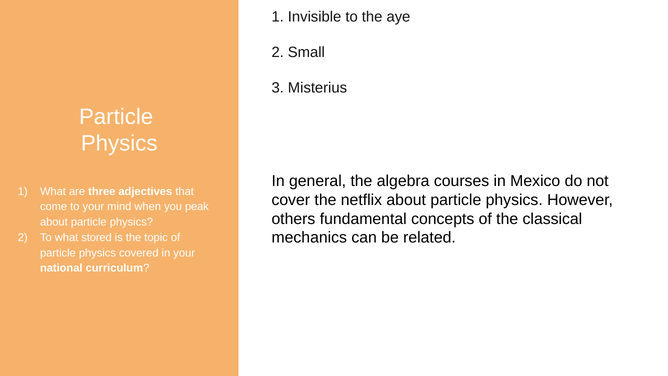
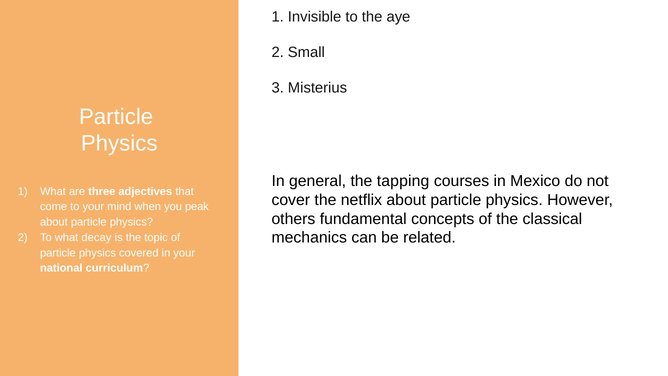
algebra: algebra -> tapping
stored: stored -> decay
